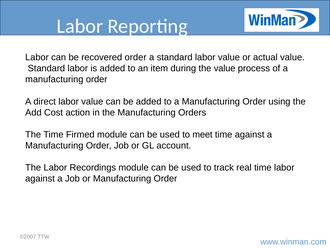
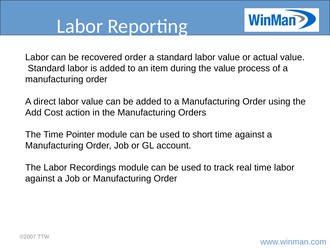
Firmed: Firmed -> Pointer
meet: meet -> short
